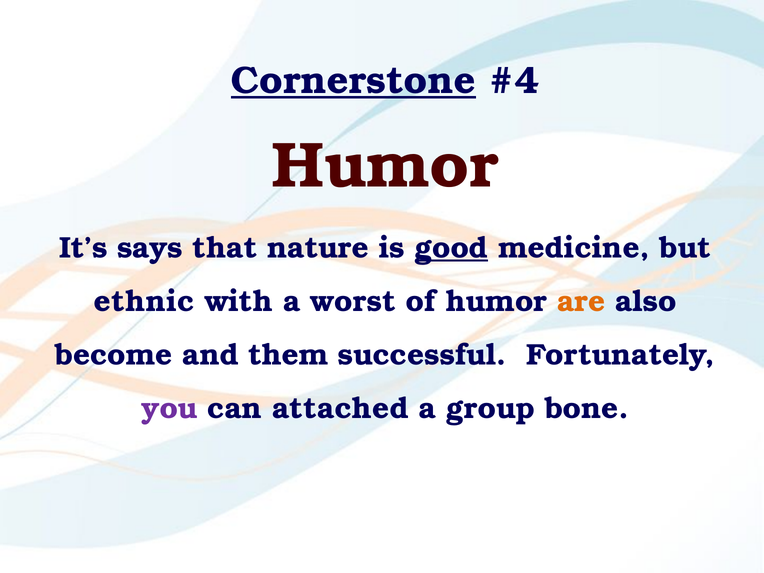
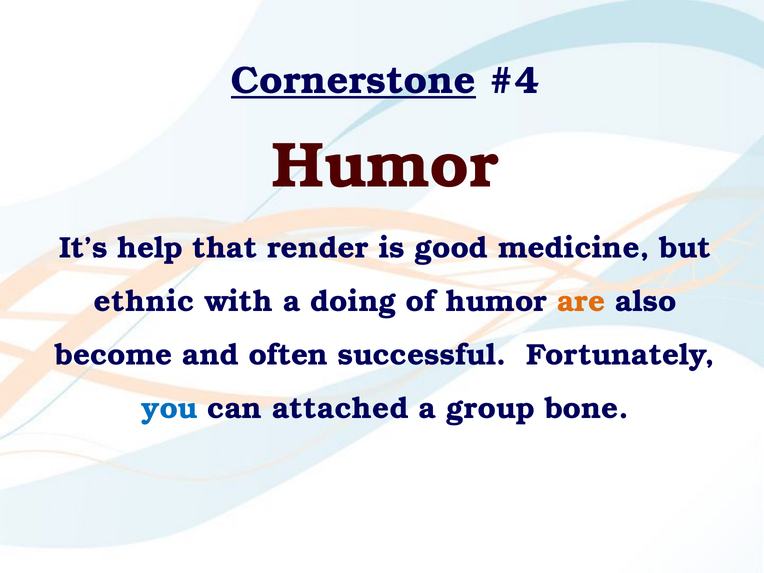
says: says -> help
nature: nature -> render
good underline: present -> none
worst: worst -> doing
them: them -> often
you colour: purple -> blue
